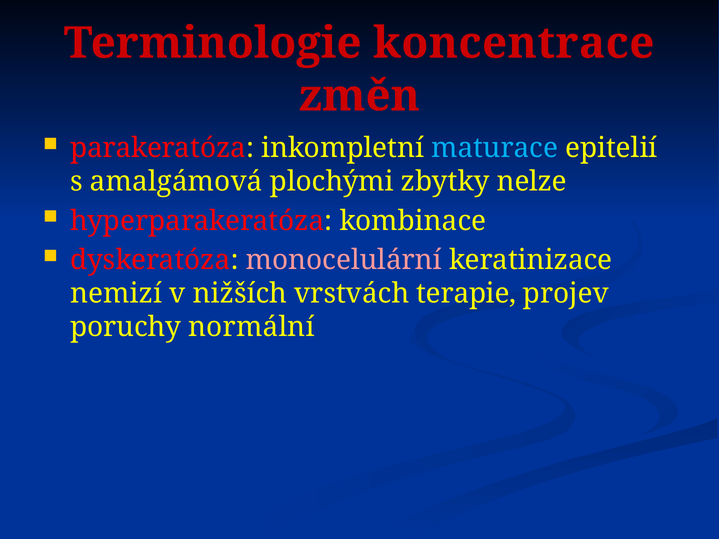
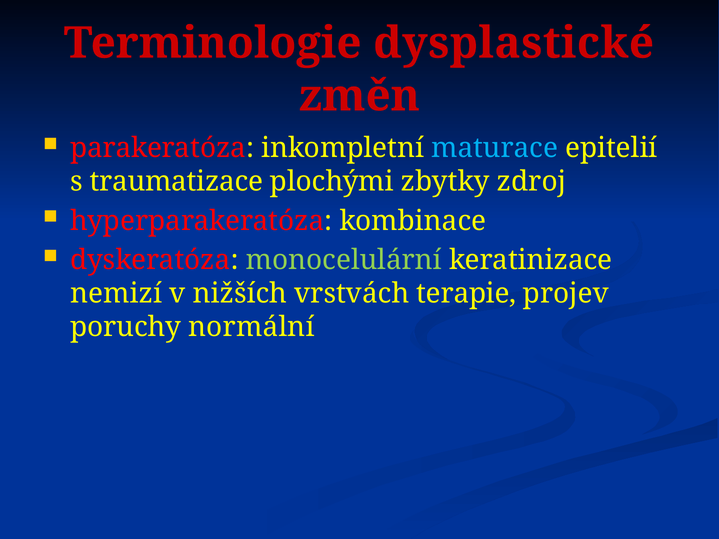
koncentrace: koncentrace -> dysplastické
amalgámová: amalgámová -> traumatizace
nelze: nelze -> zdroj
monocelulární colour: pink -> light green
